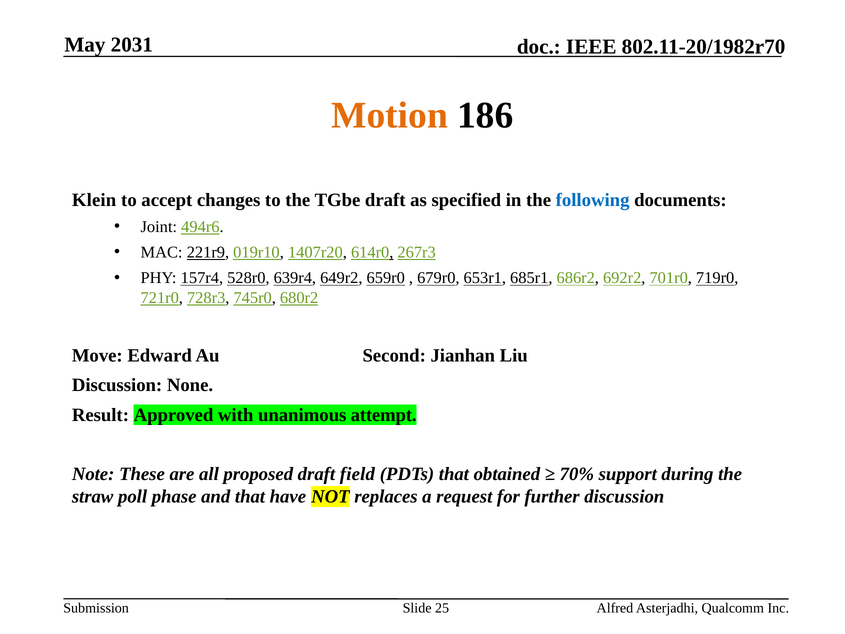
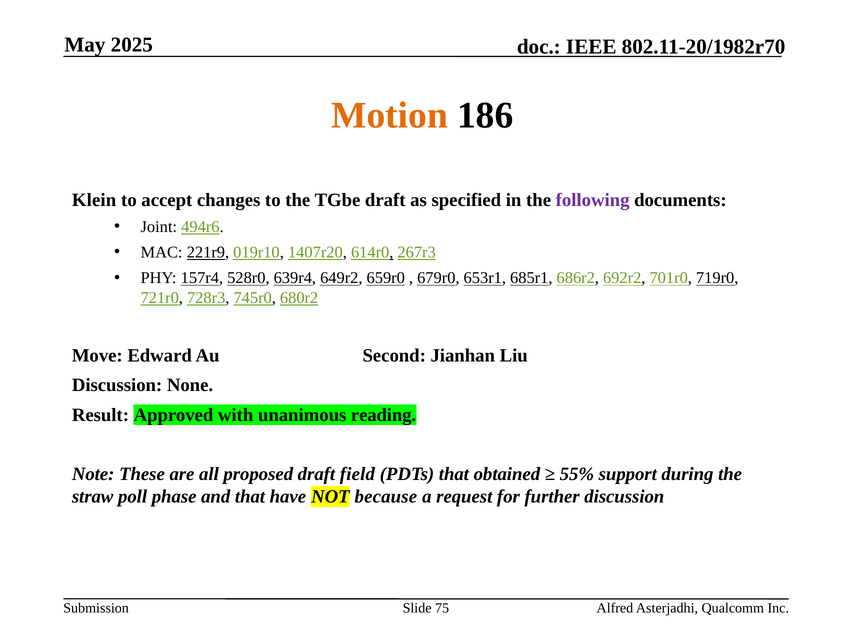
2031: 2031 -> 2025
following colour: blue -> purple
attempt: attempt -> reading
70%: 70% -> 55%
replaces: replaces -> because
25: 25 -> 75
